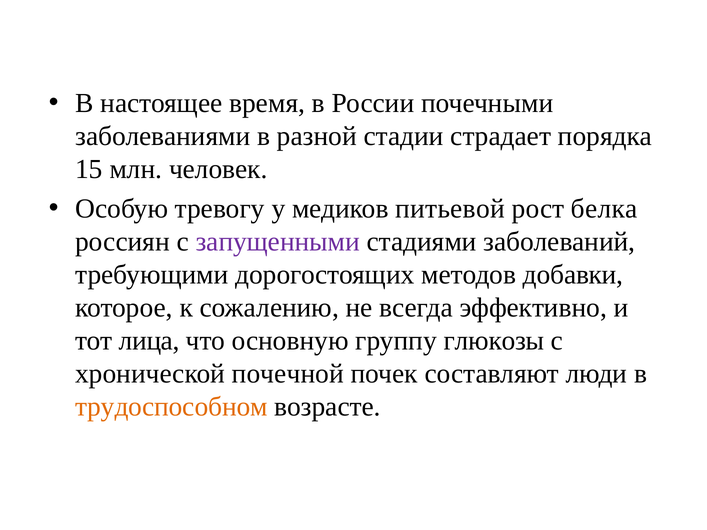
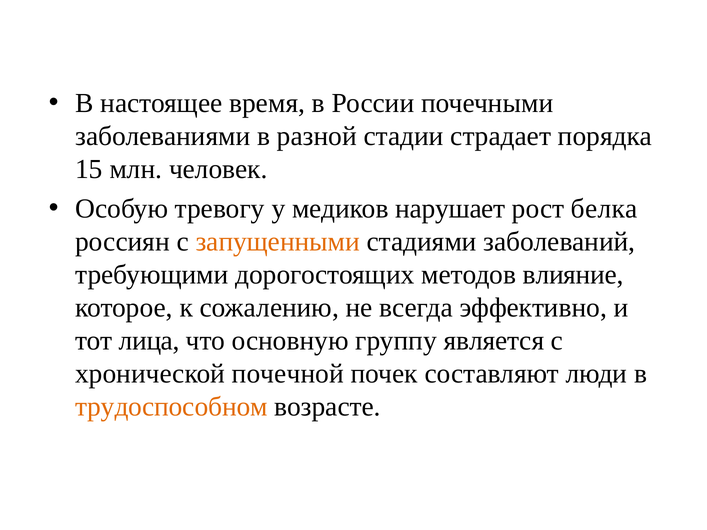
питьевой: питьевой -> нарушает
запущенными colour: purple -> orange
добавки: добавки -> влияние
глюкозы: глюкозы -> является
